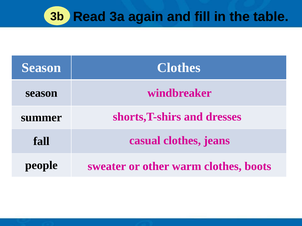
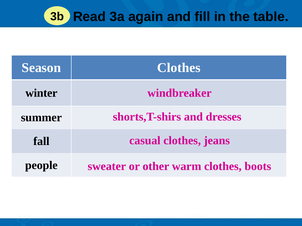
season at (41, 93): season -> winter
